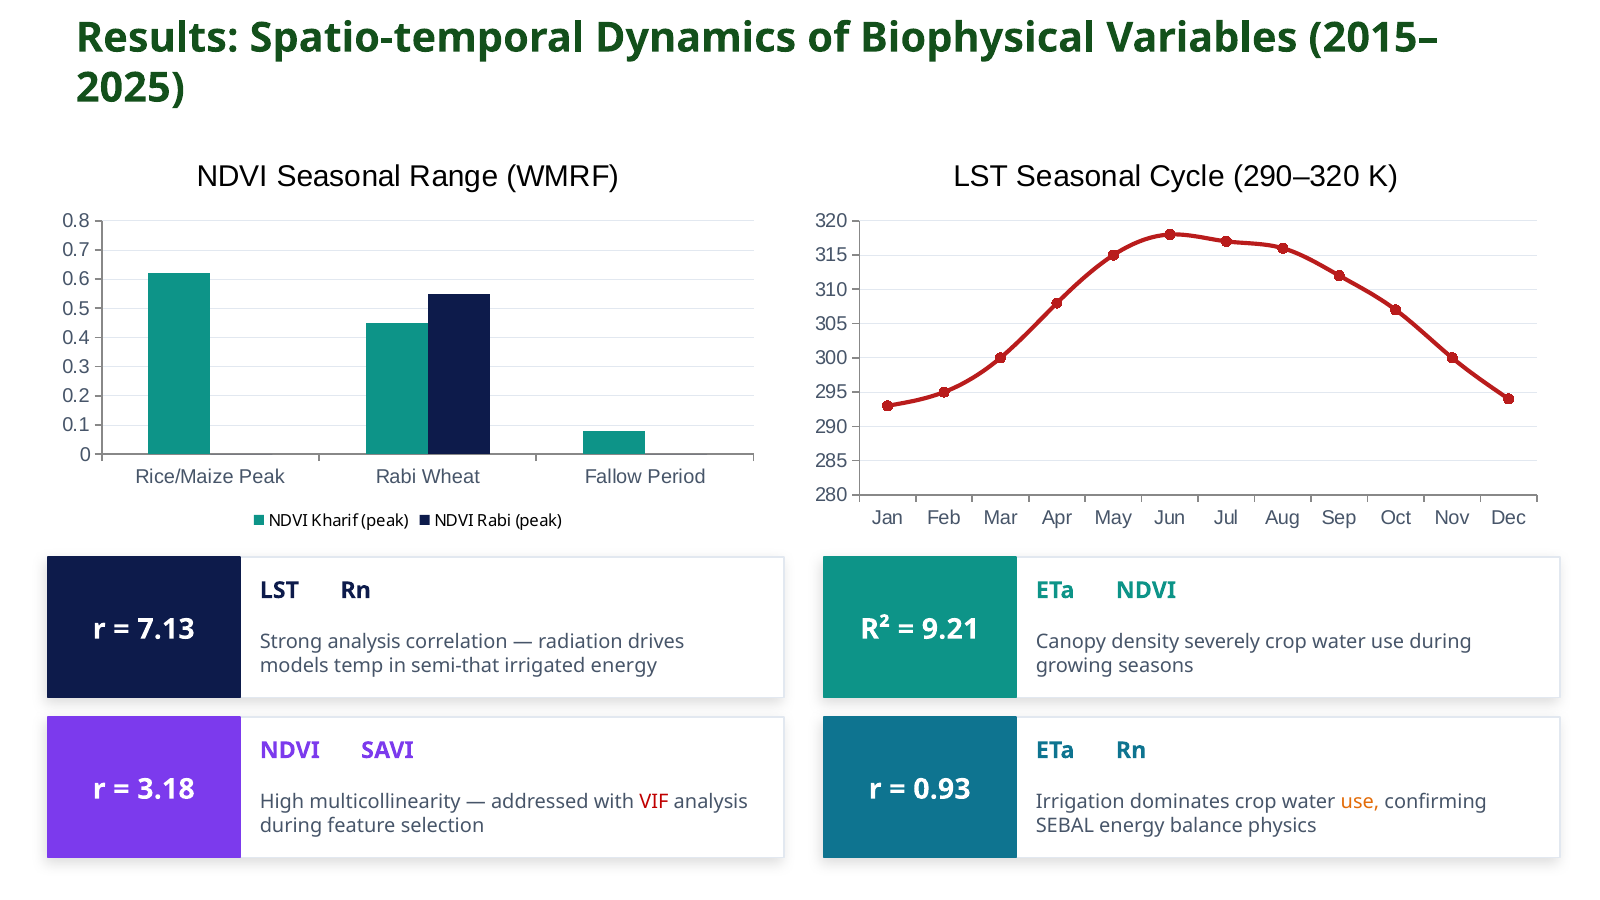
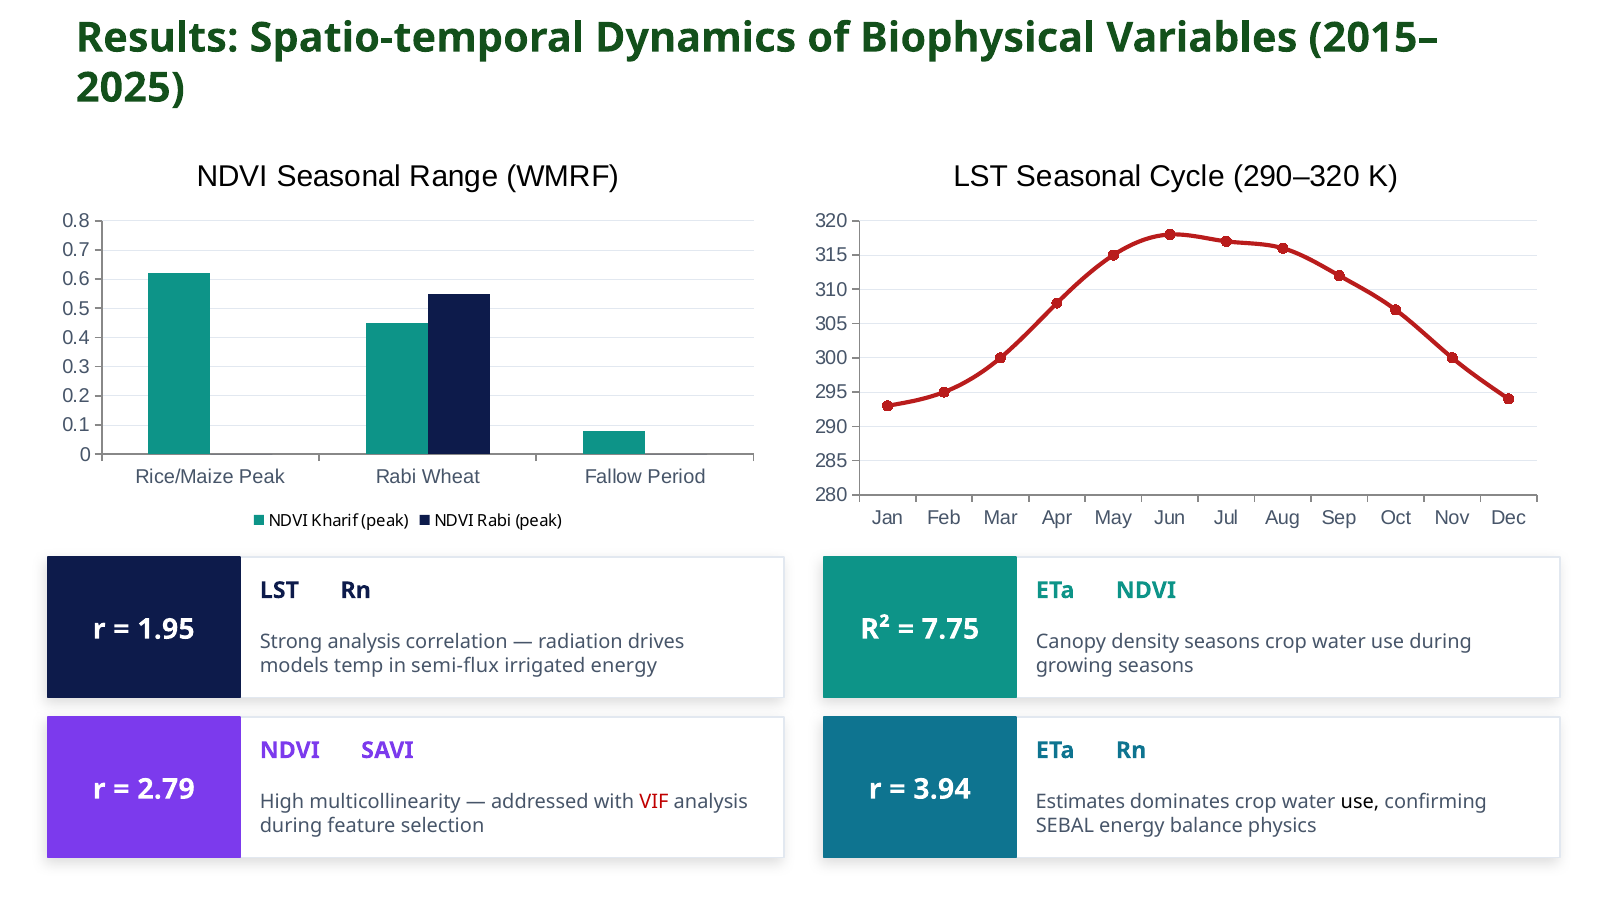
7.13: 7.13 -> 1.95
9.21: 9.21 -> 7.75
density severely: severely -> seasons
semi-that: semi-that -> semi-flux
3.18: 3.18 -> 2.79
0.93: 0.93 -> 3.94
Irrigation: Irrigation -> Estimates
use at (1360, 802) colour: orange -> black
